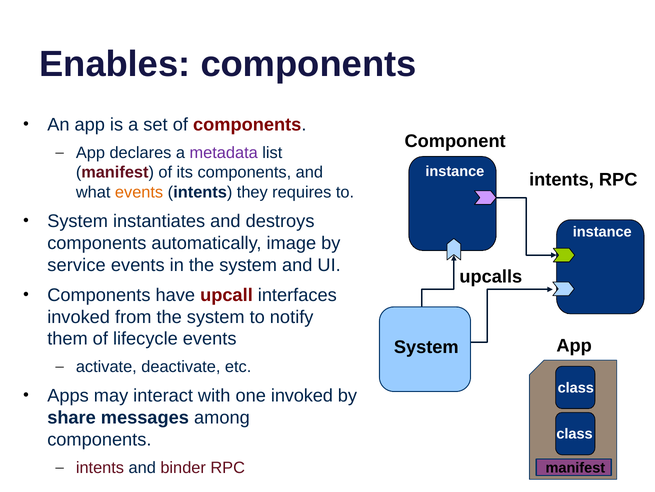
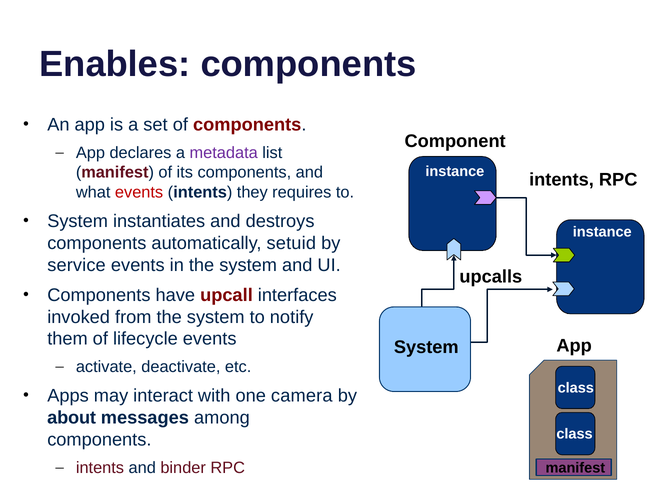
events at (139, 192) colour: orange -> red
image: image -> setuid
one invoked: invoked -> camera
share: share -> about
